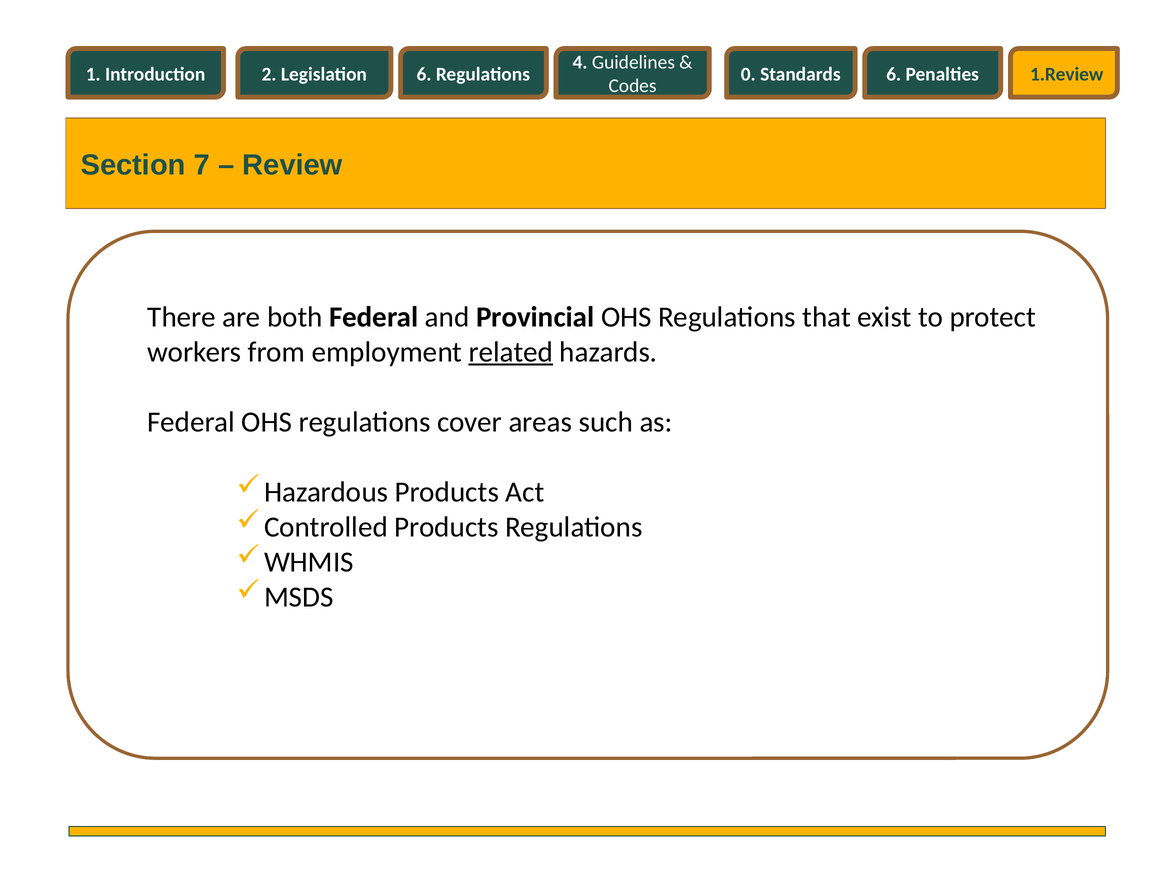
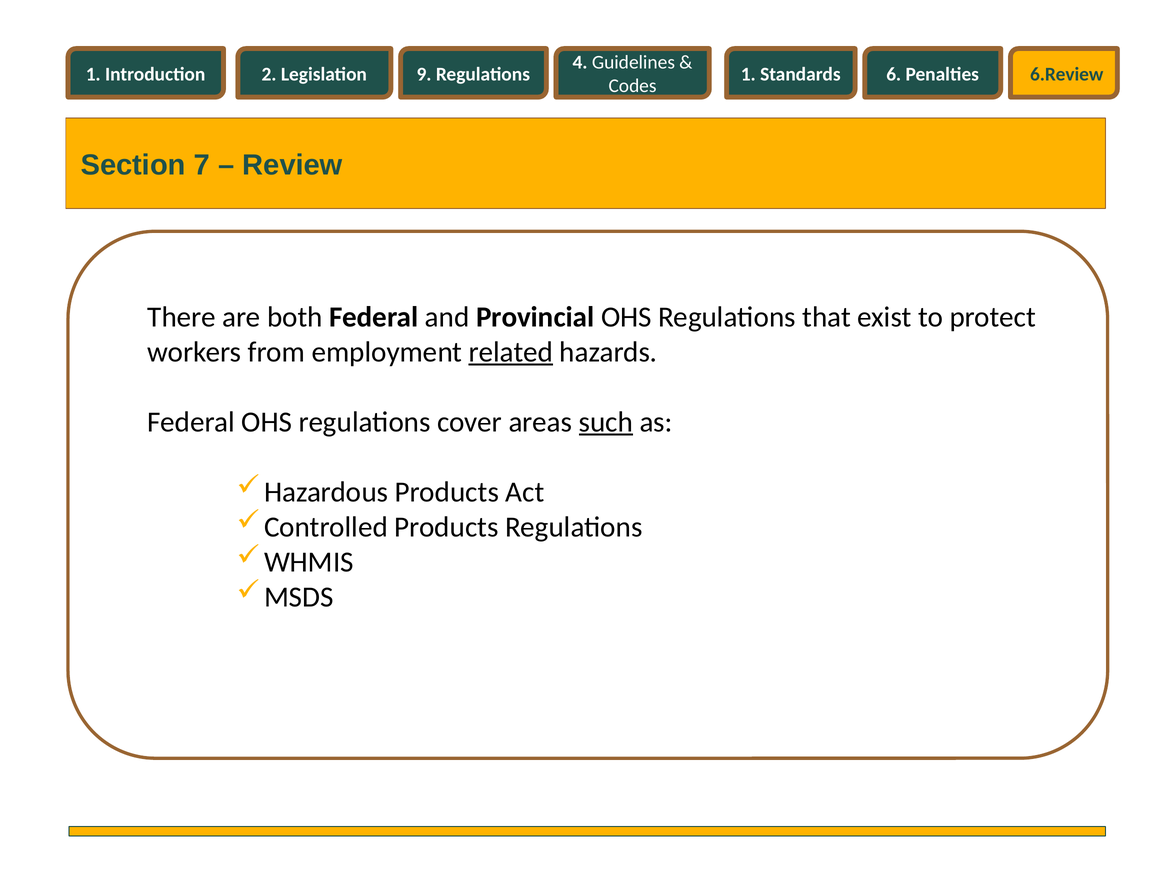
Legislation 6: 6 -> 9
Regulations 0: 0 -> 1
1.Review: 1.Review -> 6.Review
such underline: none -> present
